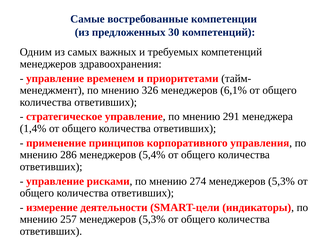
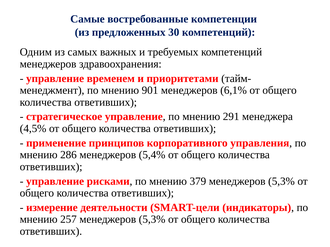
326: 326 -> 901
1,4%: 1,4% -> 4,5%
274: 274 -> 379
